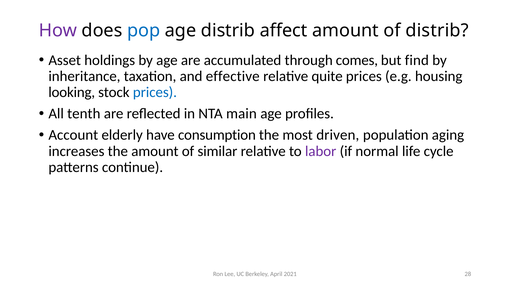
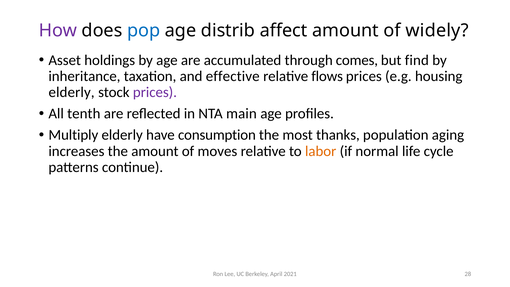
of distrib: distrib -> widely
quite: quite -> flows
looking at (72, 92): looking -> elderly
prices at (155, 92) colour: blue -> purple
Account: Account -> Multiply
driven: driven -> thanks
similar: similar -> moves
labor colour: purple -> orange
